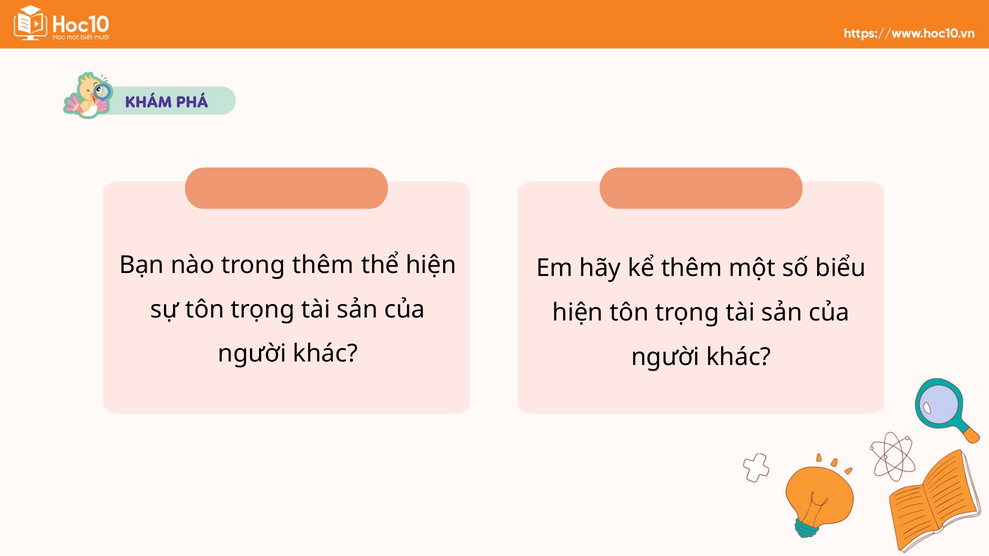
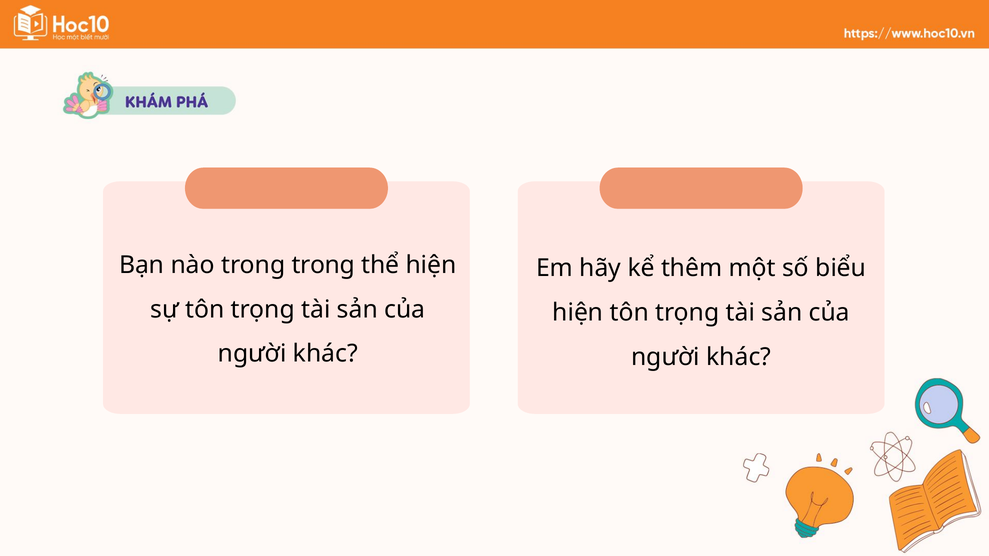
trong thêm: thêm -> trong
